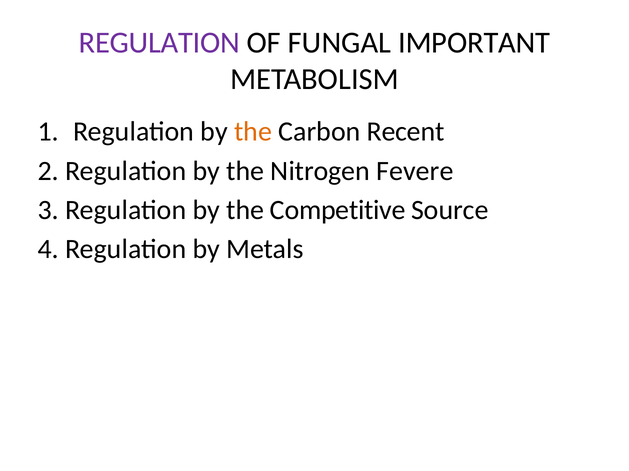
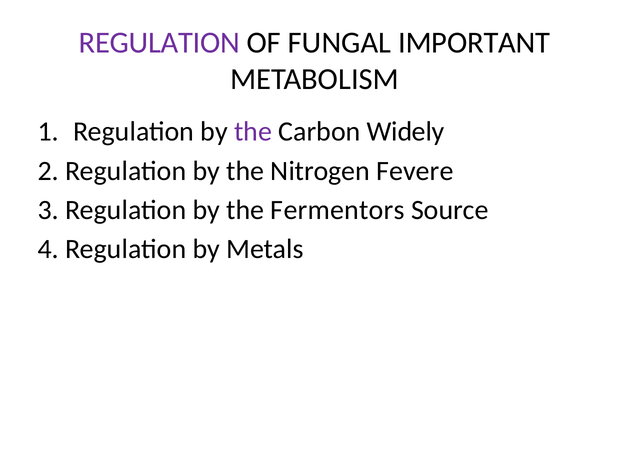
the at (253, 132) colour: orange -> purple
Recent: Recent -> Widely
Competitive: Competitive -> Fermentors
